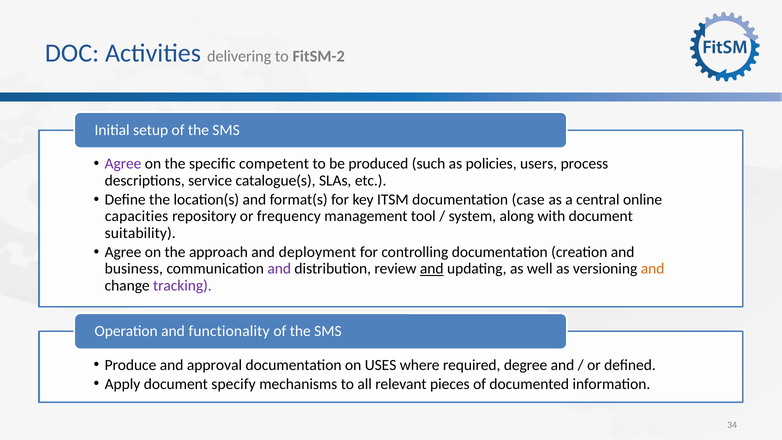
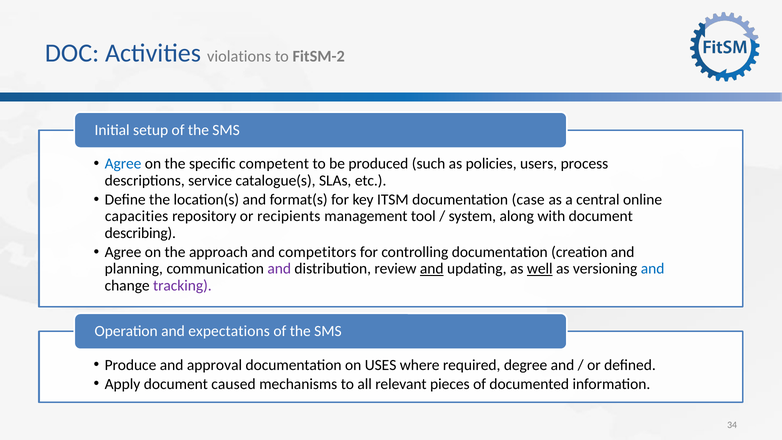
delivering: delivering -> violations
Agree at (123, 164) colour: purple -> blue
frequency: frequency -> recipients
suitability: suitability -> describing
deployment: deployment -> competitors
business: business -> planning
well underline: none -> present
and at (653, 269) colour: orange -> blue
functionality: functionality -> expectations
specify: specify -> caused
